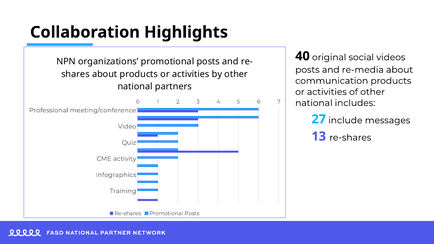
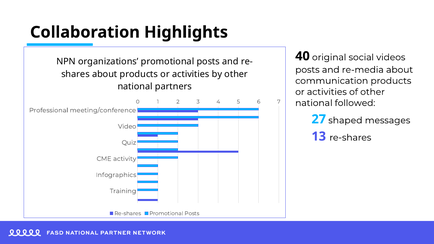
includes: includes -> followed
include: include -> shaped
